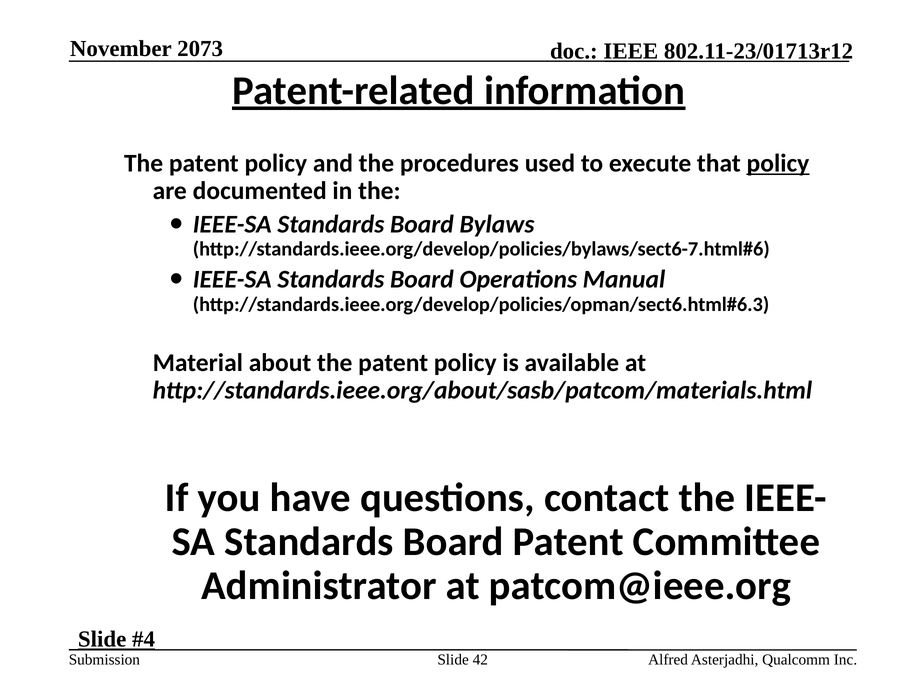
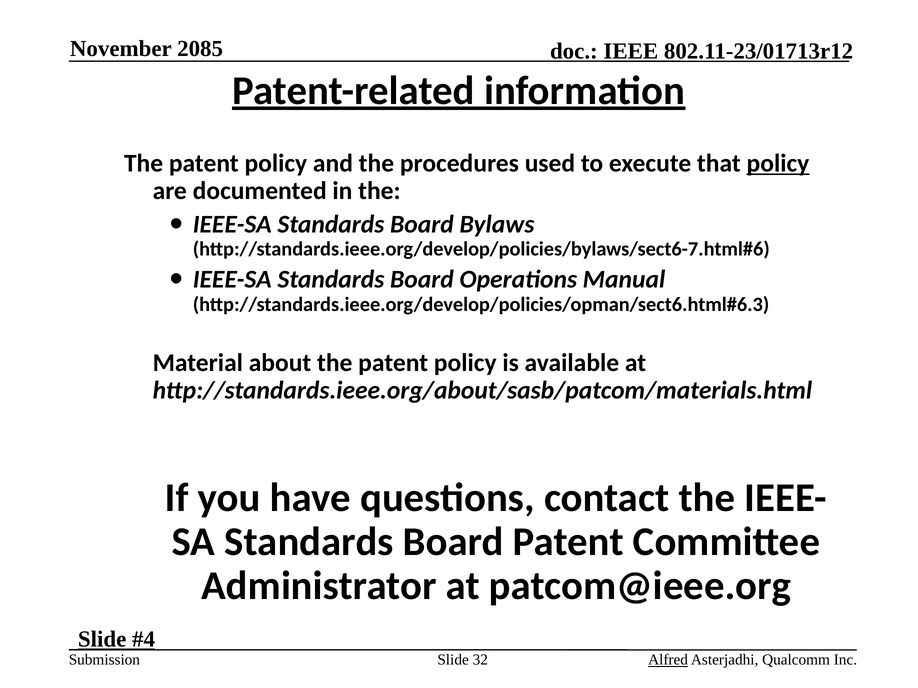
2073: 2073 -> 2085
42: 42 -> 32
Alfred underline: none -> present
